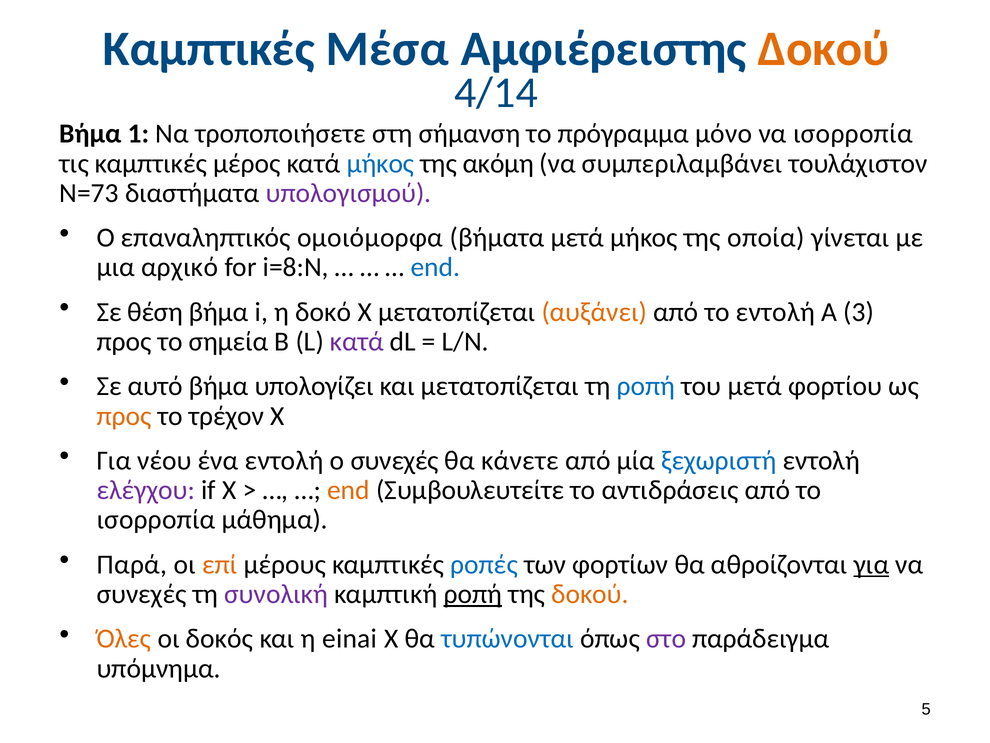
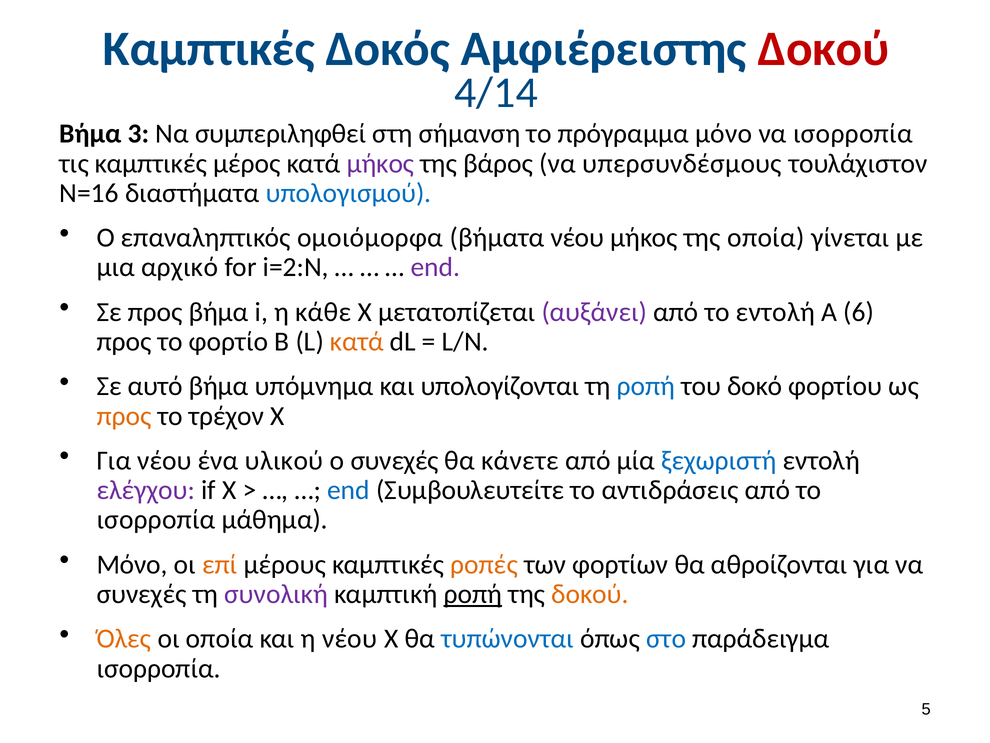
Μέσα: Μέσα -> Δοκός
Δοκού at (823, 49) colour: orange -> red
1: 1 -> 3
τροποποιήσετε: τροποποιήσετε -> συμπεριληφθεί
μήκος at (380, 163) colour: blue -> purple
ακόμη: ακόμη -> βάρος
συμπεριλαμβάνει: συμπεριλαμβάνει -> υπερσυνδέσμους
Ν=73: Ν=73 -> Ν=16
υπολογισμού colour: purple -> blue
βήματα μετά: μετά -> νέου
i=8:N: i=8:N -> i=2:N
end at (435, 267) colour: blue -> purple
Σε θέση: θέση -> προς
δοκό: δοκό -> κάθε
αυξάνει colour: orange -> purple
3: 3 -> 6
σημεία: σημεία -> φορτίο
κατά at (357, 341) colour: purple -> orange
υπολογίζει: υπολογίζει -> υπόμνημα
και μετατοπίζεται: μετατοπίζεται -> υπολογίζονται
του μετά: μετά -> δοκό
ένα εντολή: εντολή -> υλικού
end at (349, 490) colour: orange -> blue
Παρά at (132, 564): Παρά -> Μόνο
ροπές colour: blue -> orange
για at (871, 564) underline: present -> none
οι δοκός: δοκός -> οποία
η einai: einai -> νέου
στο colour: purple -> blue
υπόμνημα at (159, 668): υπόμνημα -> ισορροπία
